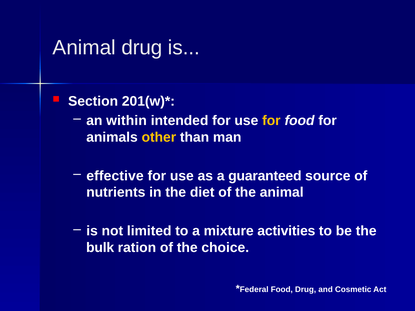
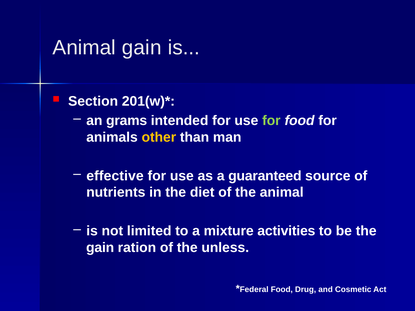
Animal drug: drug -> gain
within: within -> grams
for at (271, 121) colour: yellow -> light green
bulk at (100, 248): bulk -> gain
choice: choice -> unless
